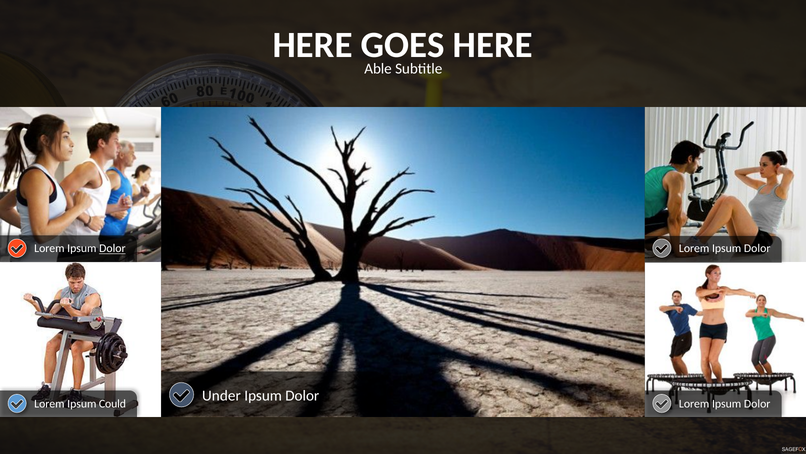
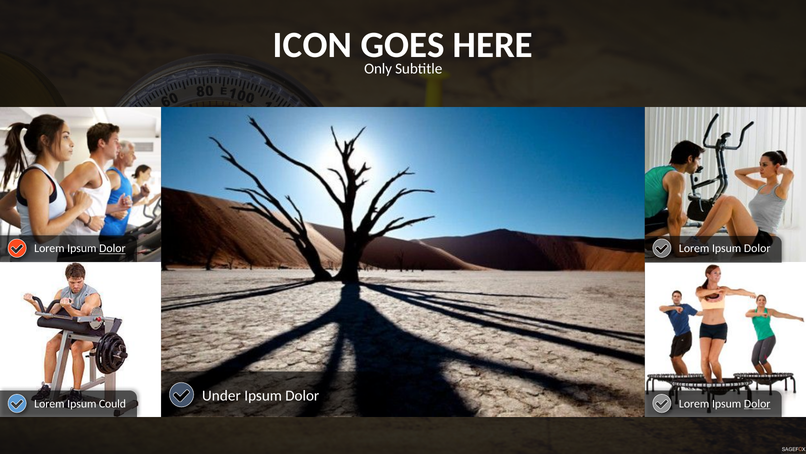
HERE at (313, 45): HERE -> ICON
Able: Able -> Only
Dolor at (757, 403) underline: none -> present
